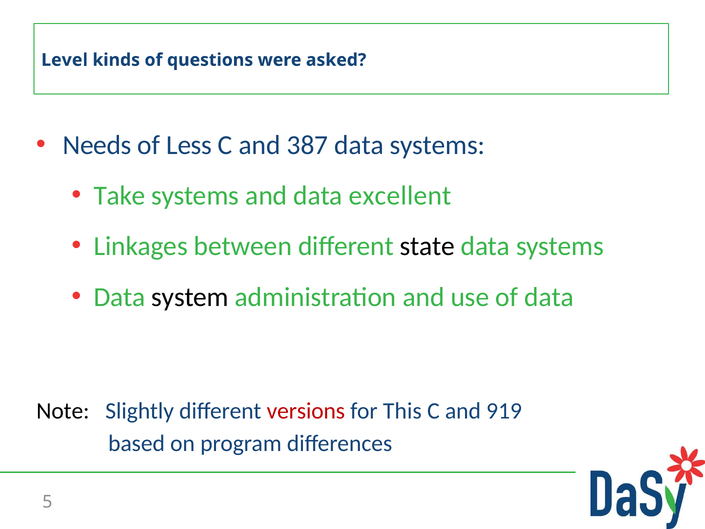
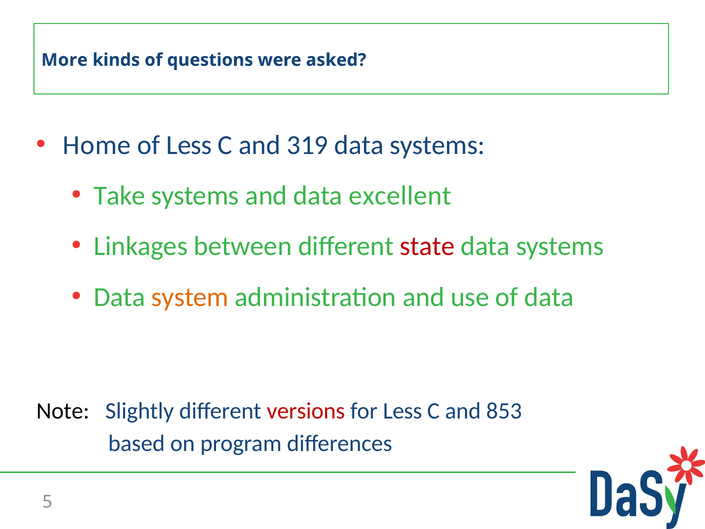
Level: Level -> More
Needs: Needs -> Home
387: 387 -> 319
state colour: black -> red
system colour: black -> orange
for This: This -> Less
919: 919 -> 853
